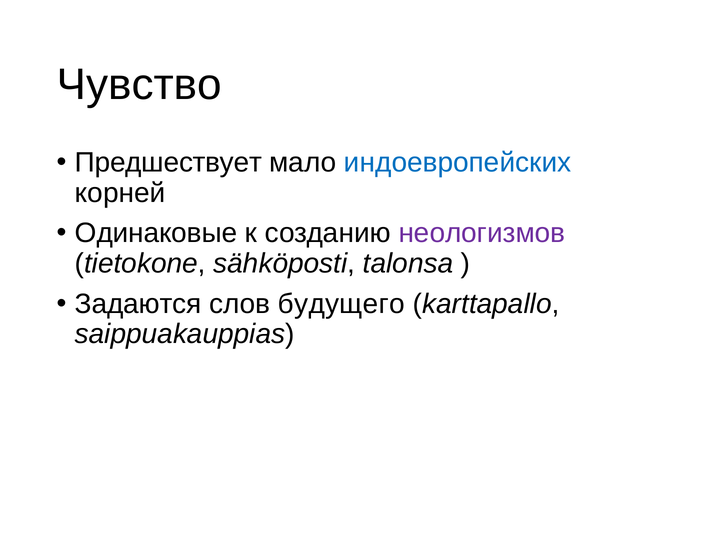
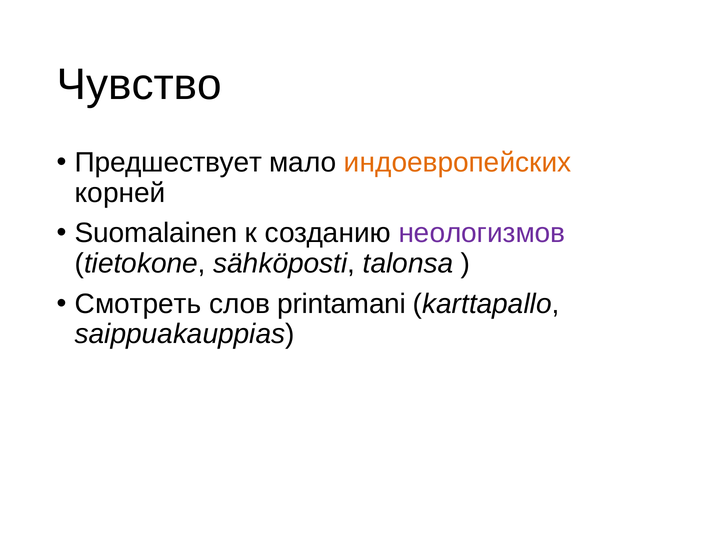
индоевропейских colour: blue -> orange
Одинаковые: Одинаковые -> Suomalainen
Задаются: Задаются -> Смотреть
будущего: будущего -> printamani
